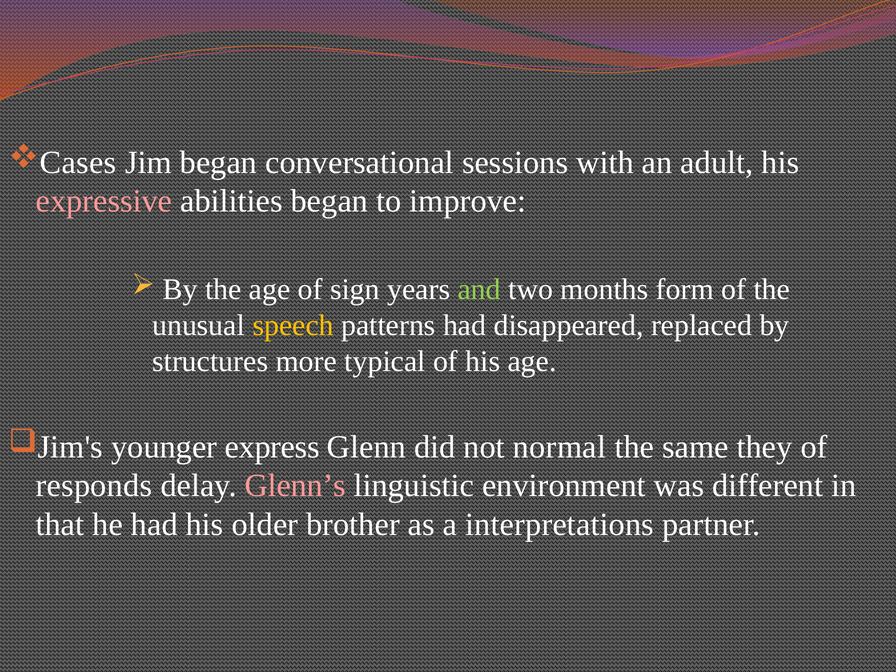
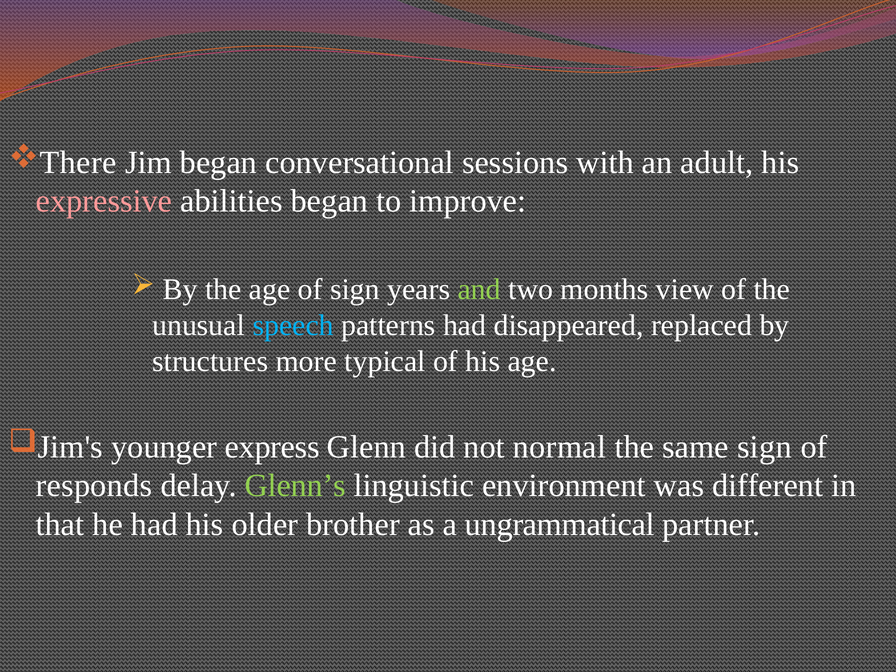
Cases: Cases -> There
form: form -> view
speech colour: yellow -> light blue
same they: they -> sign
Glenn’s colour: pink -> light green
interpretations: interpretations -> ungrammatical
